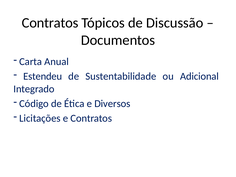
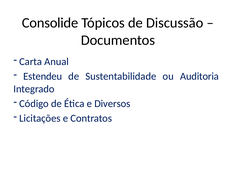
Contratos at (50, 23): Contratos -> Consolide
Adicional: Adicional -> Auditoria
